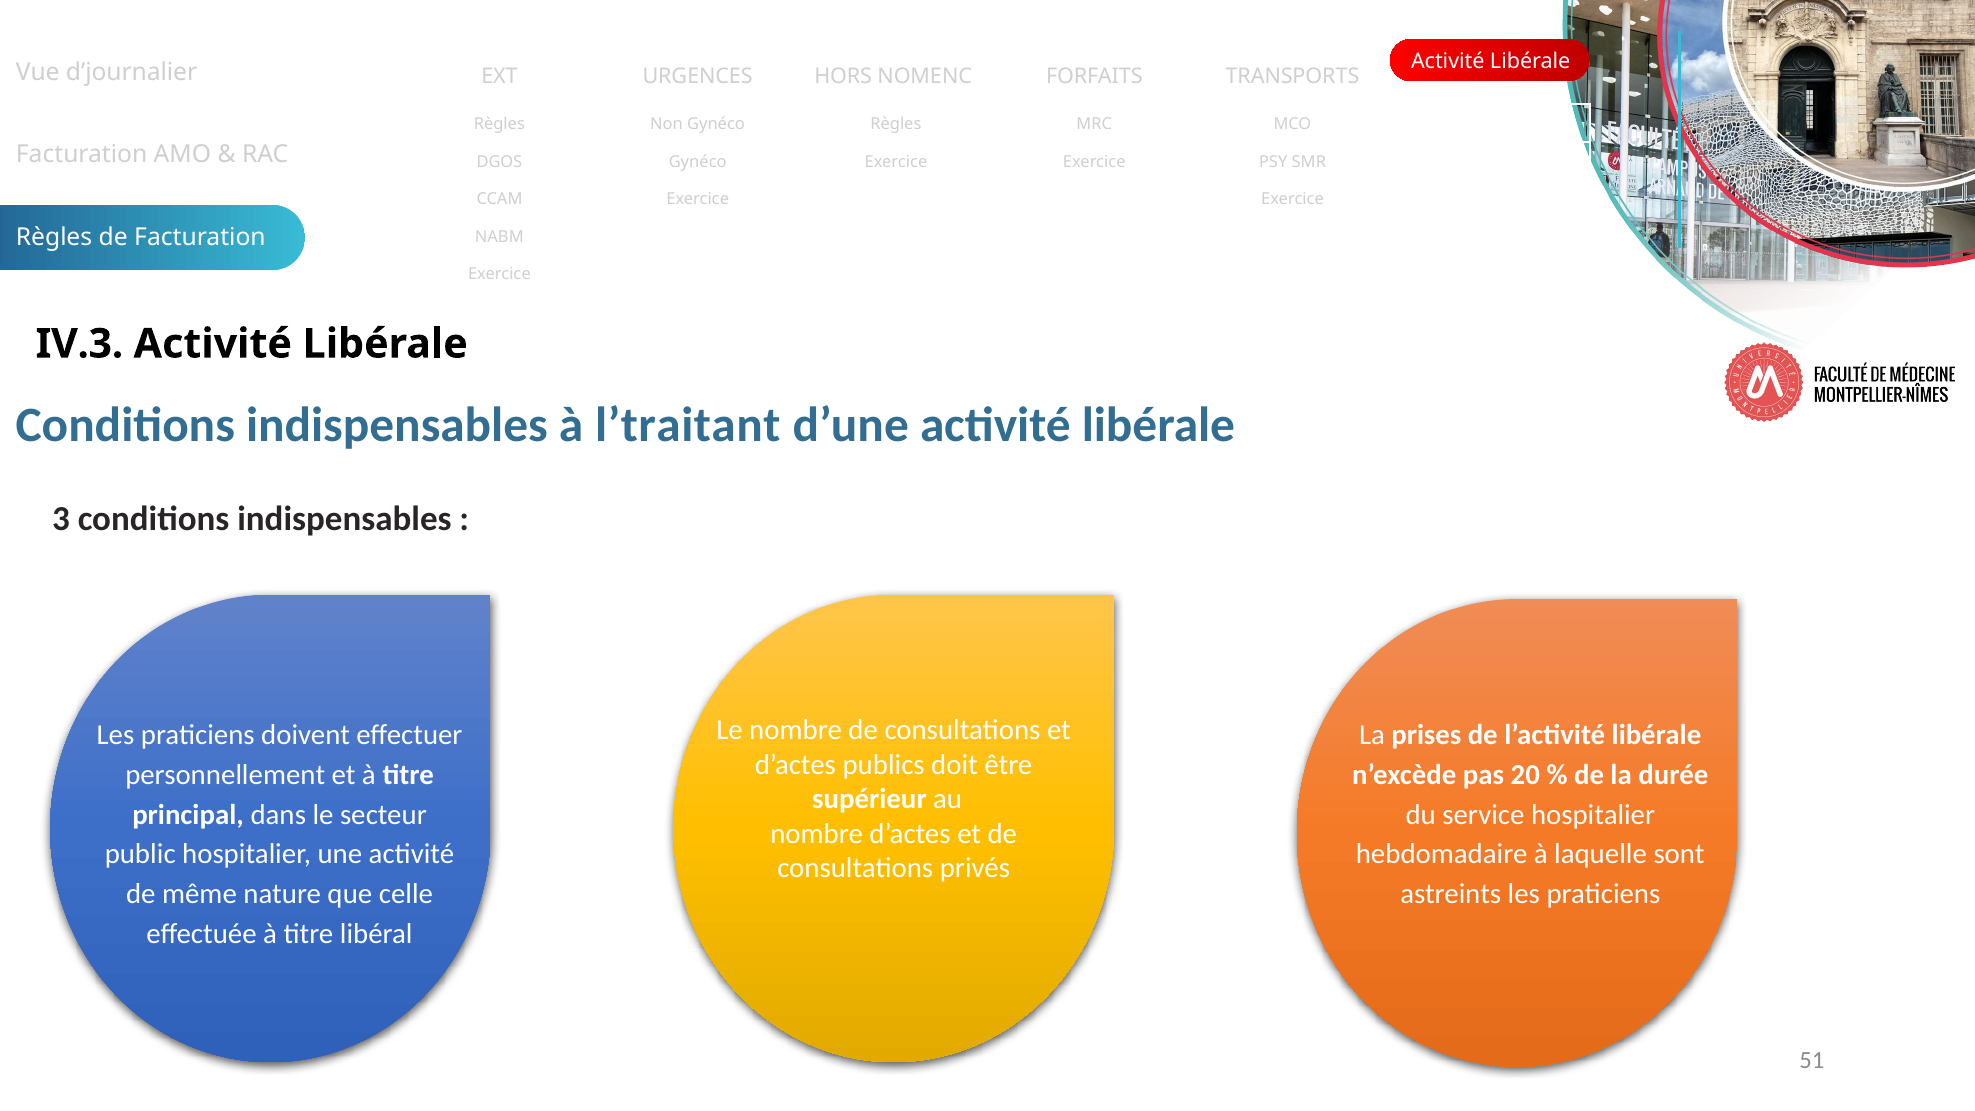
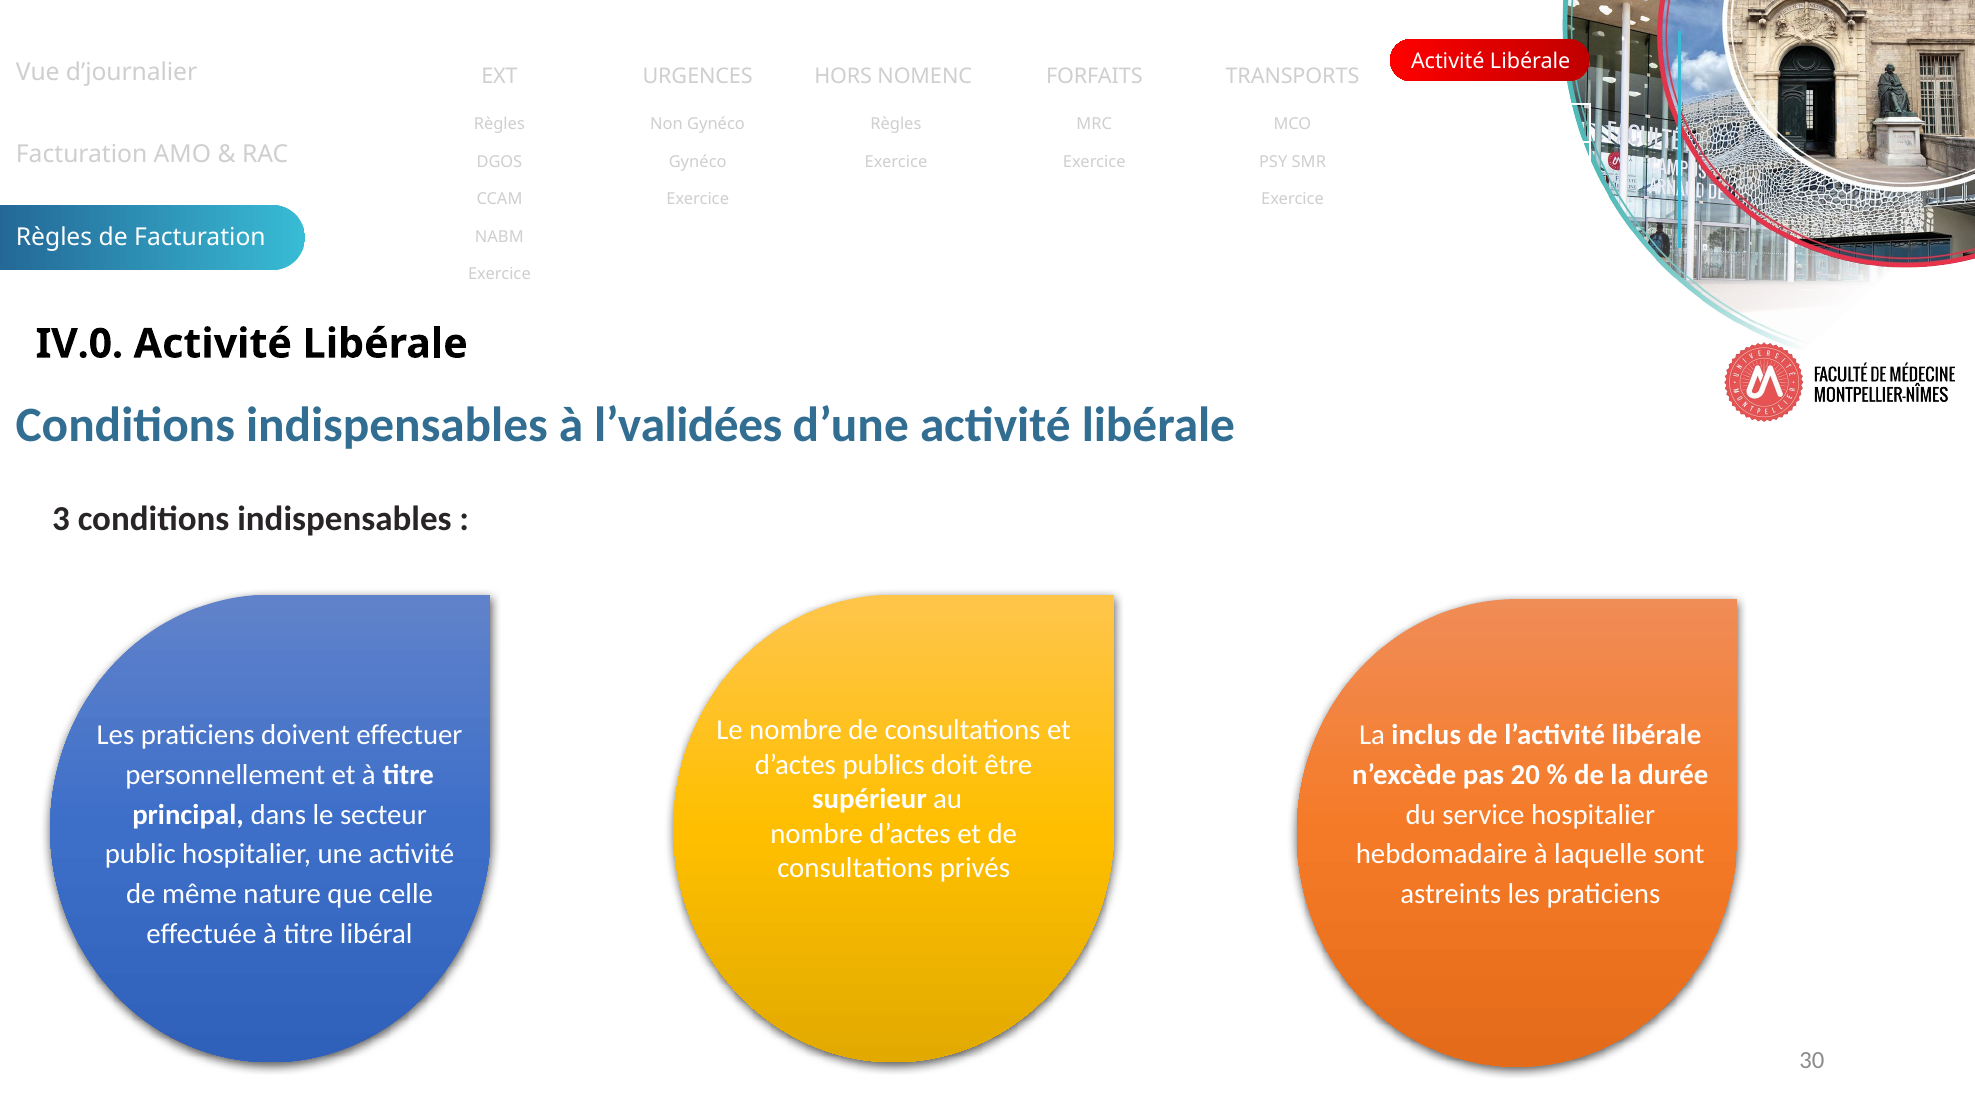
IV.3: IV.3 -> IV.0
l’traitant: l’traitant -> l’validées
prises: prises -> inclus
51: 51 -> 30
